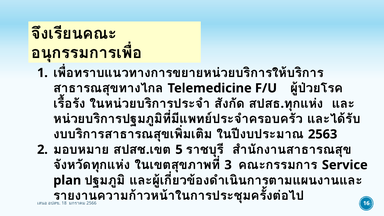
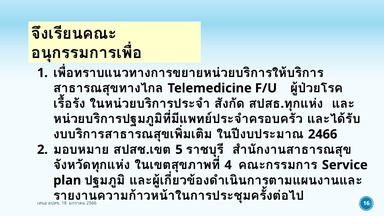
2563: 2563 -> 2466
3: 3 -> 4
